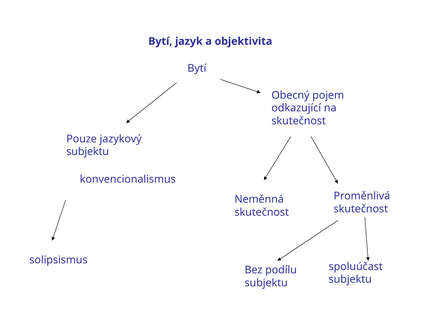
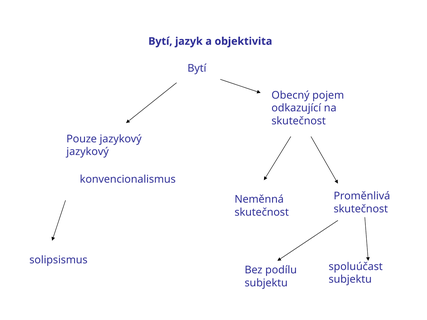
subjektu at (88, 152): subjektu -> jazykový
